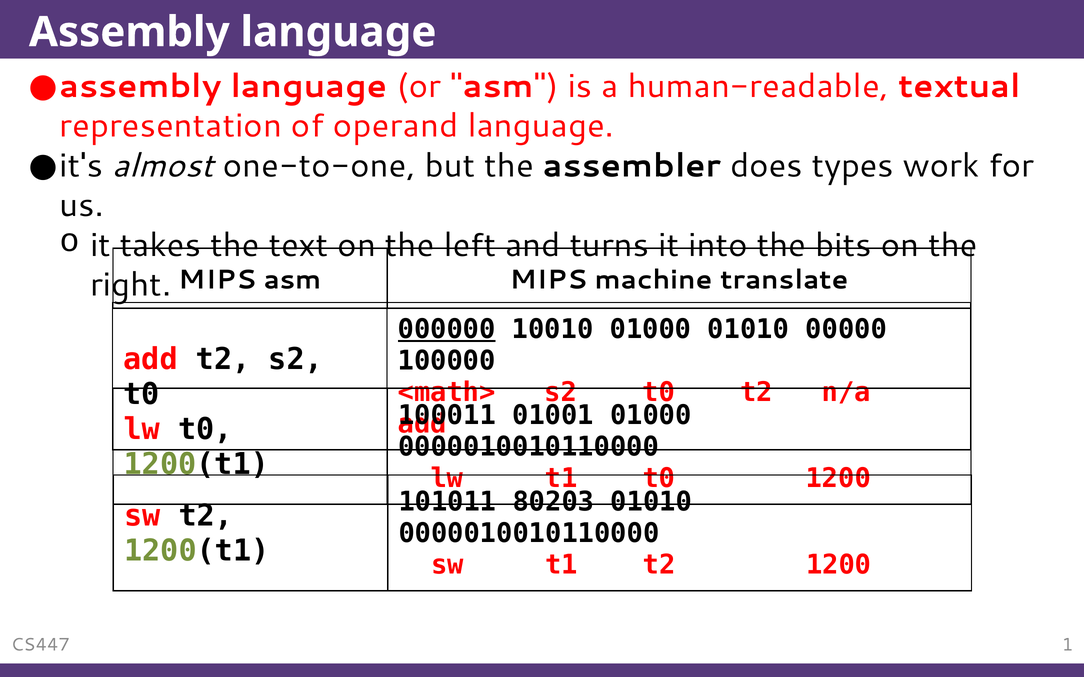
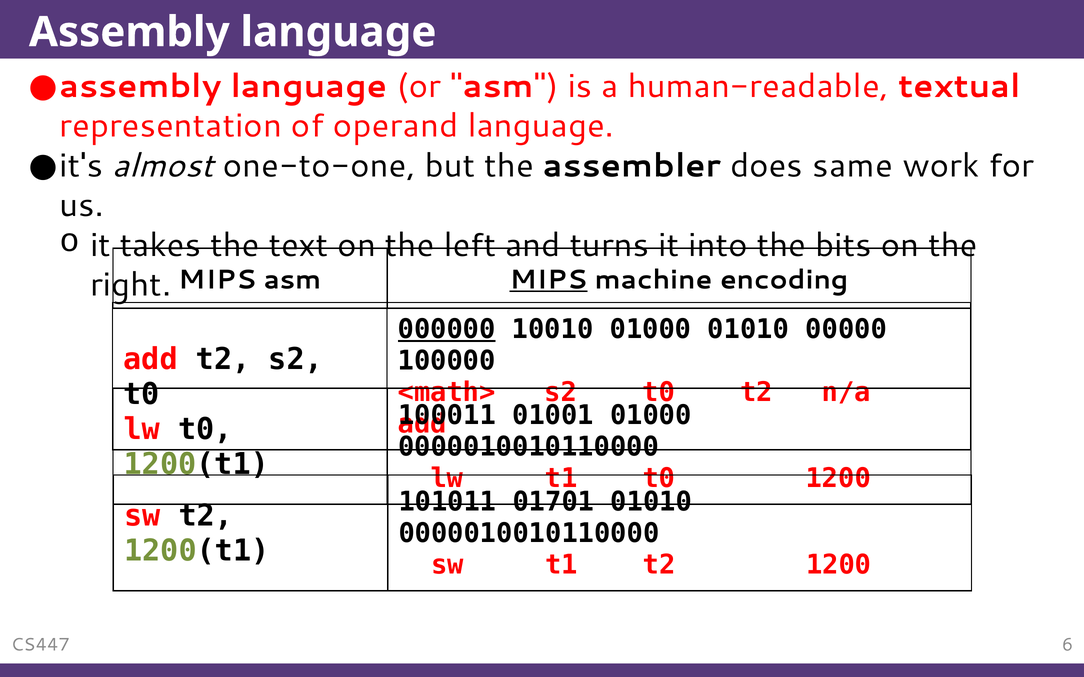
types: types -> same
MIPS underline: none -> present
translate: translate -> encoding
80203: 80203 -> 01701
1: 1 -> 6
